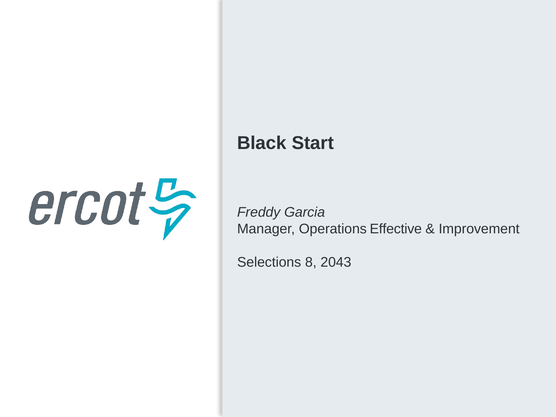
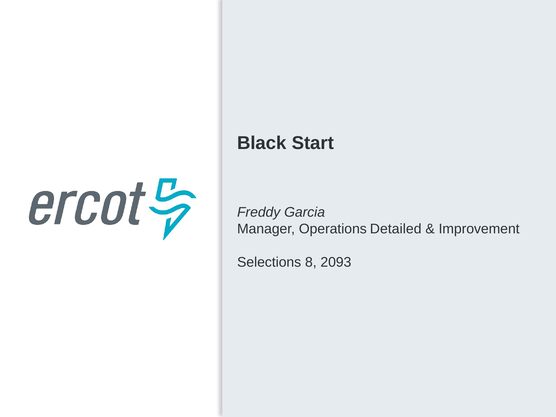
Effective: Effective -> Detailed
2043: 2043 -> 2093
